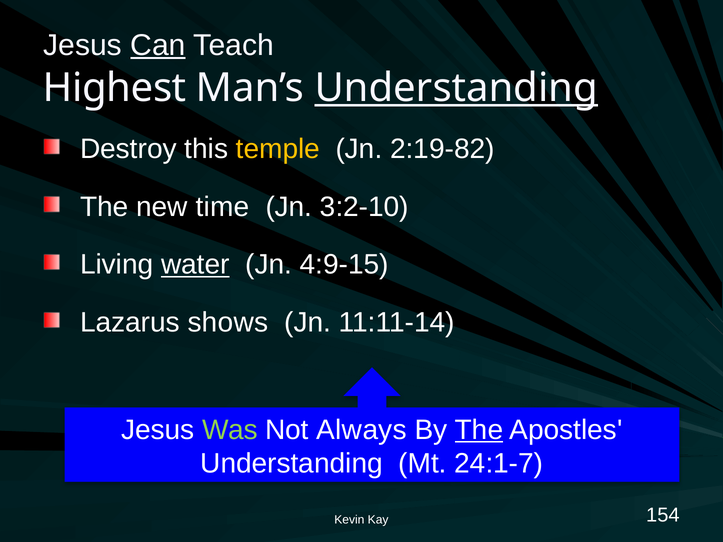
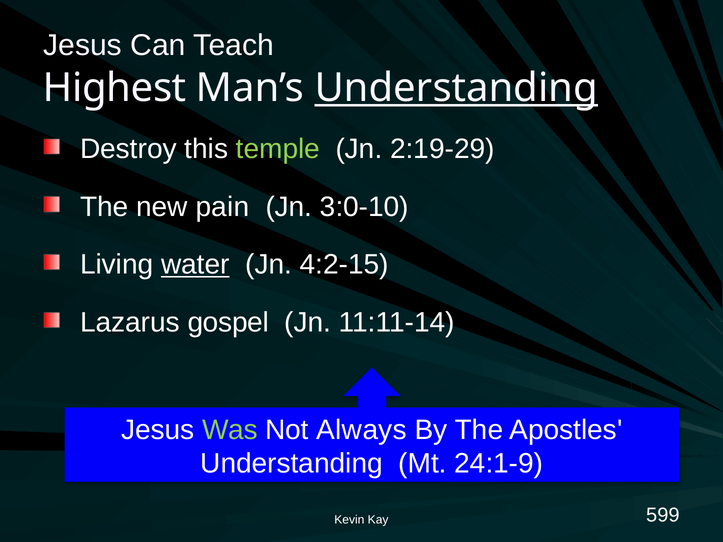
Can underline: present -> none
temple colour: yellow -> light green
2:19-82: 2:19-82 -> 2:19-29
time: time -> pain
3:2-10: 3:2-10 -> 3:0-10
4:9-15: 4:9-15 -> 4:2-15
shows: shows -> gospel
The at (479, 430) underline: present -> none
24:1-7: 24:1-7 -> 24:1-9
154: 154 -> 599
